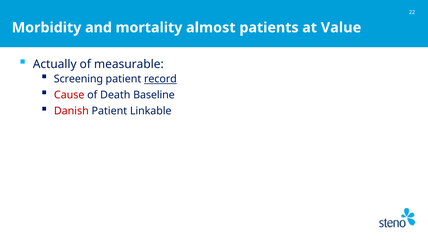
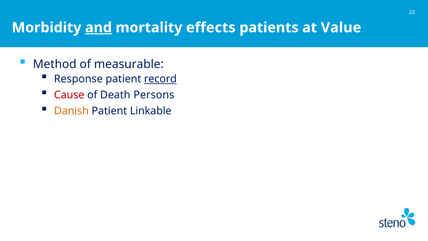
and underline: none -> present
almost: almost -> effects
Actually: Actually -> Method
Screening: Screening -> Response
Baseline: Baseline -> Persons
Danish colour: red -> orange
